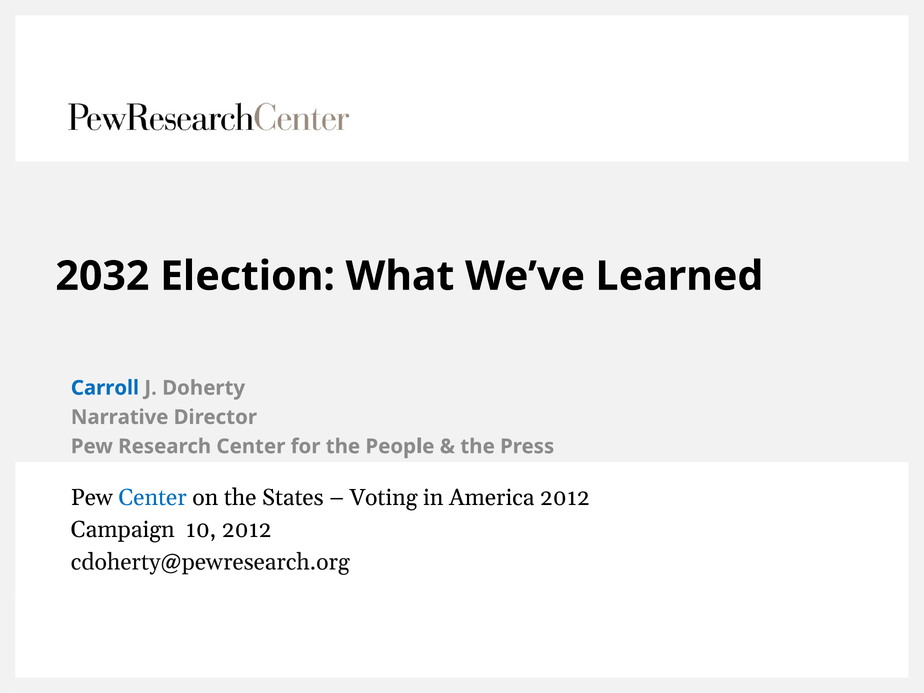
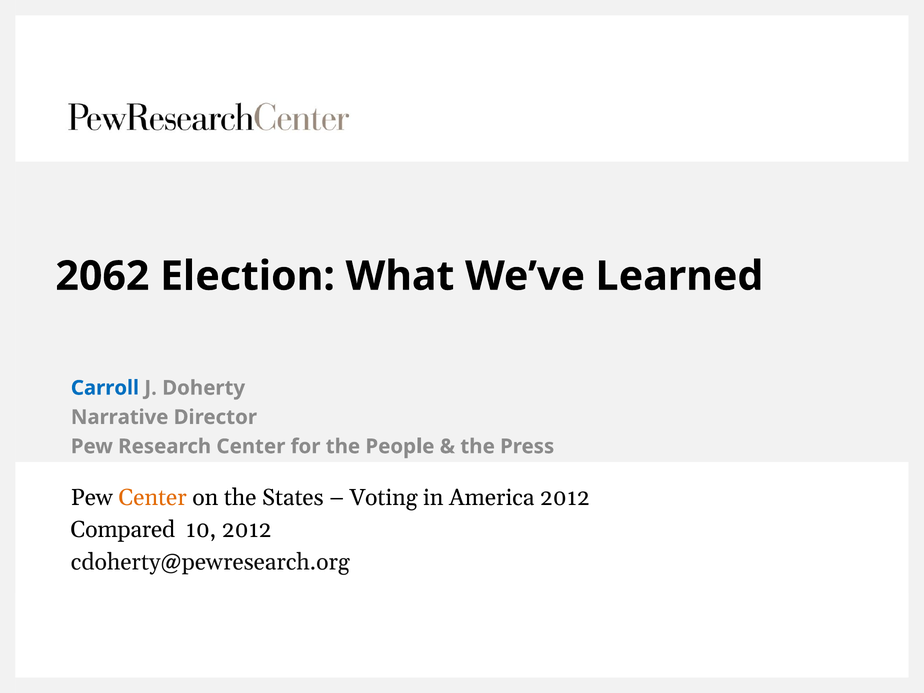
2032: 2032 -> 2062
Center at (153, 497) colour: blue -> orange
Campaign: Campaign -> Compared
